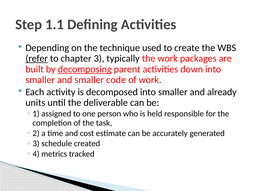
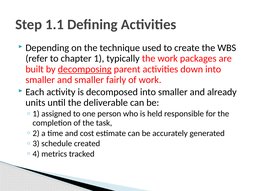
refer underline: present -> none
3: 3 -> 1
code: code -> fairly
